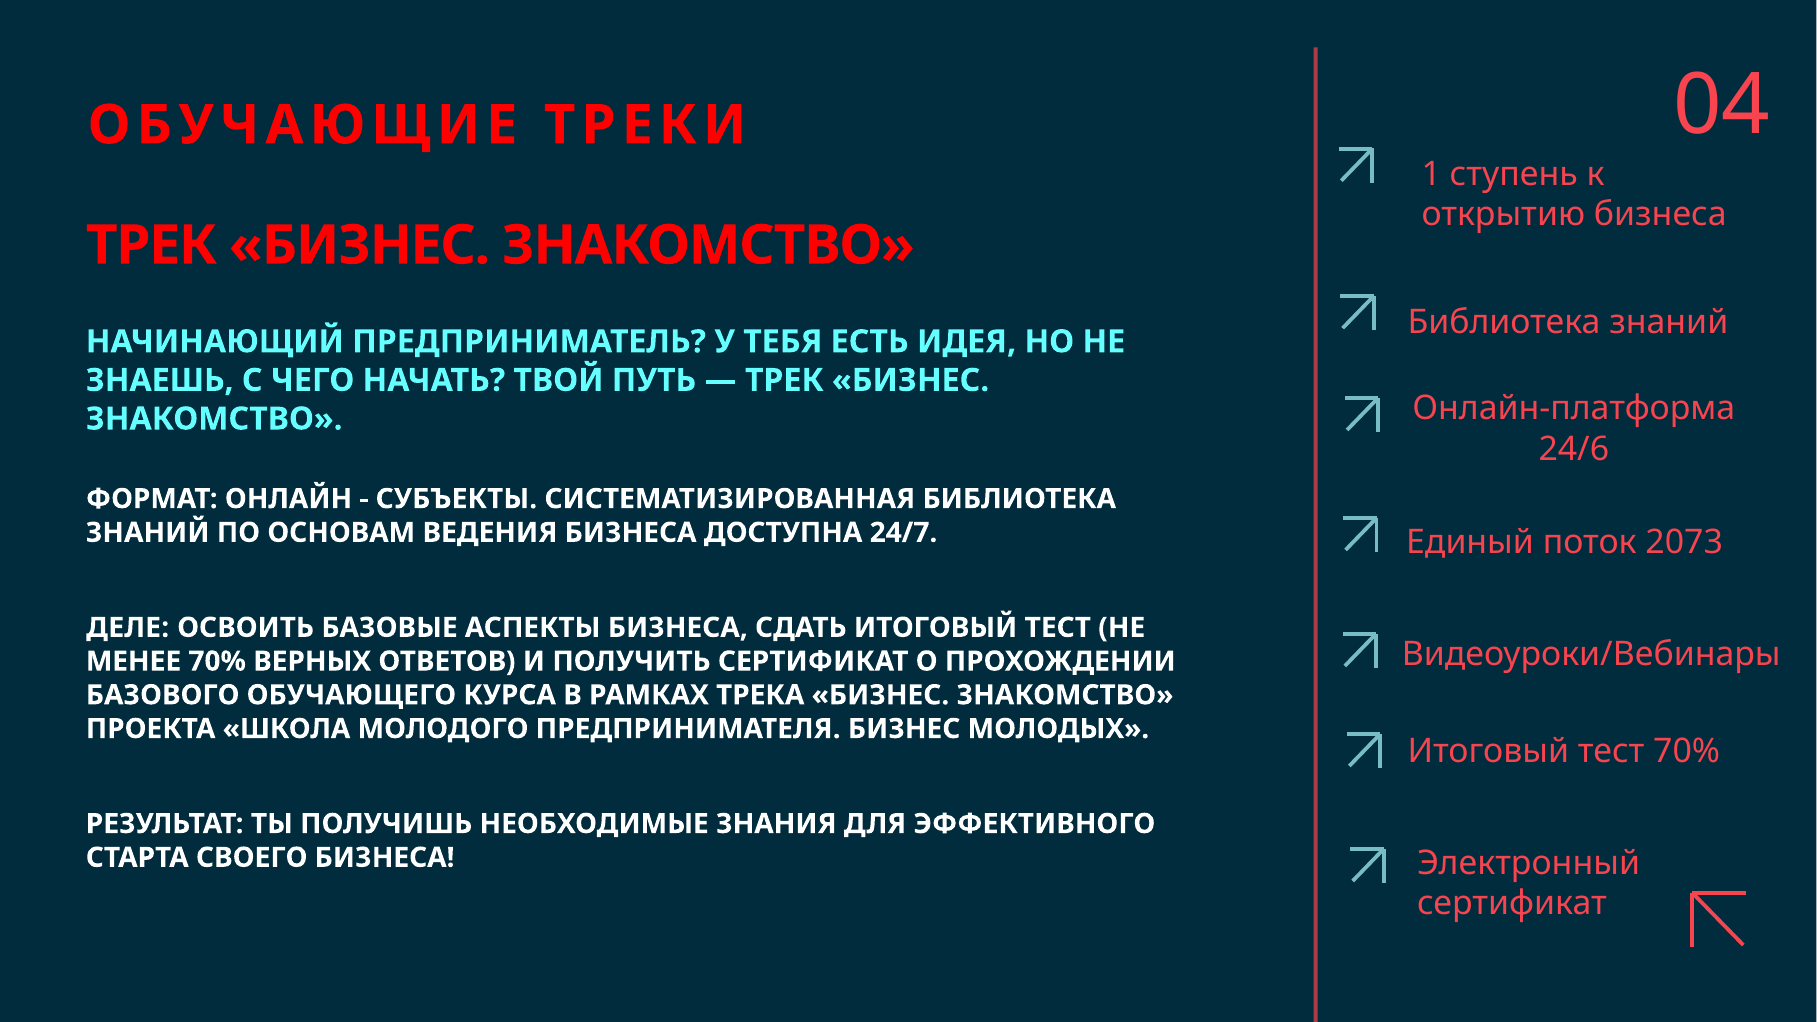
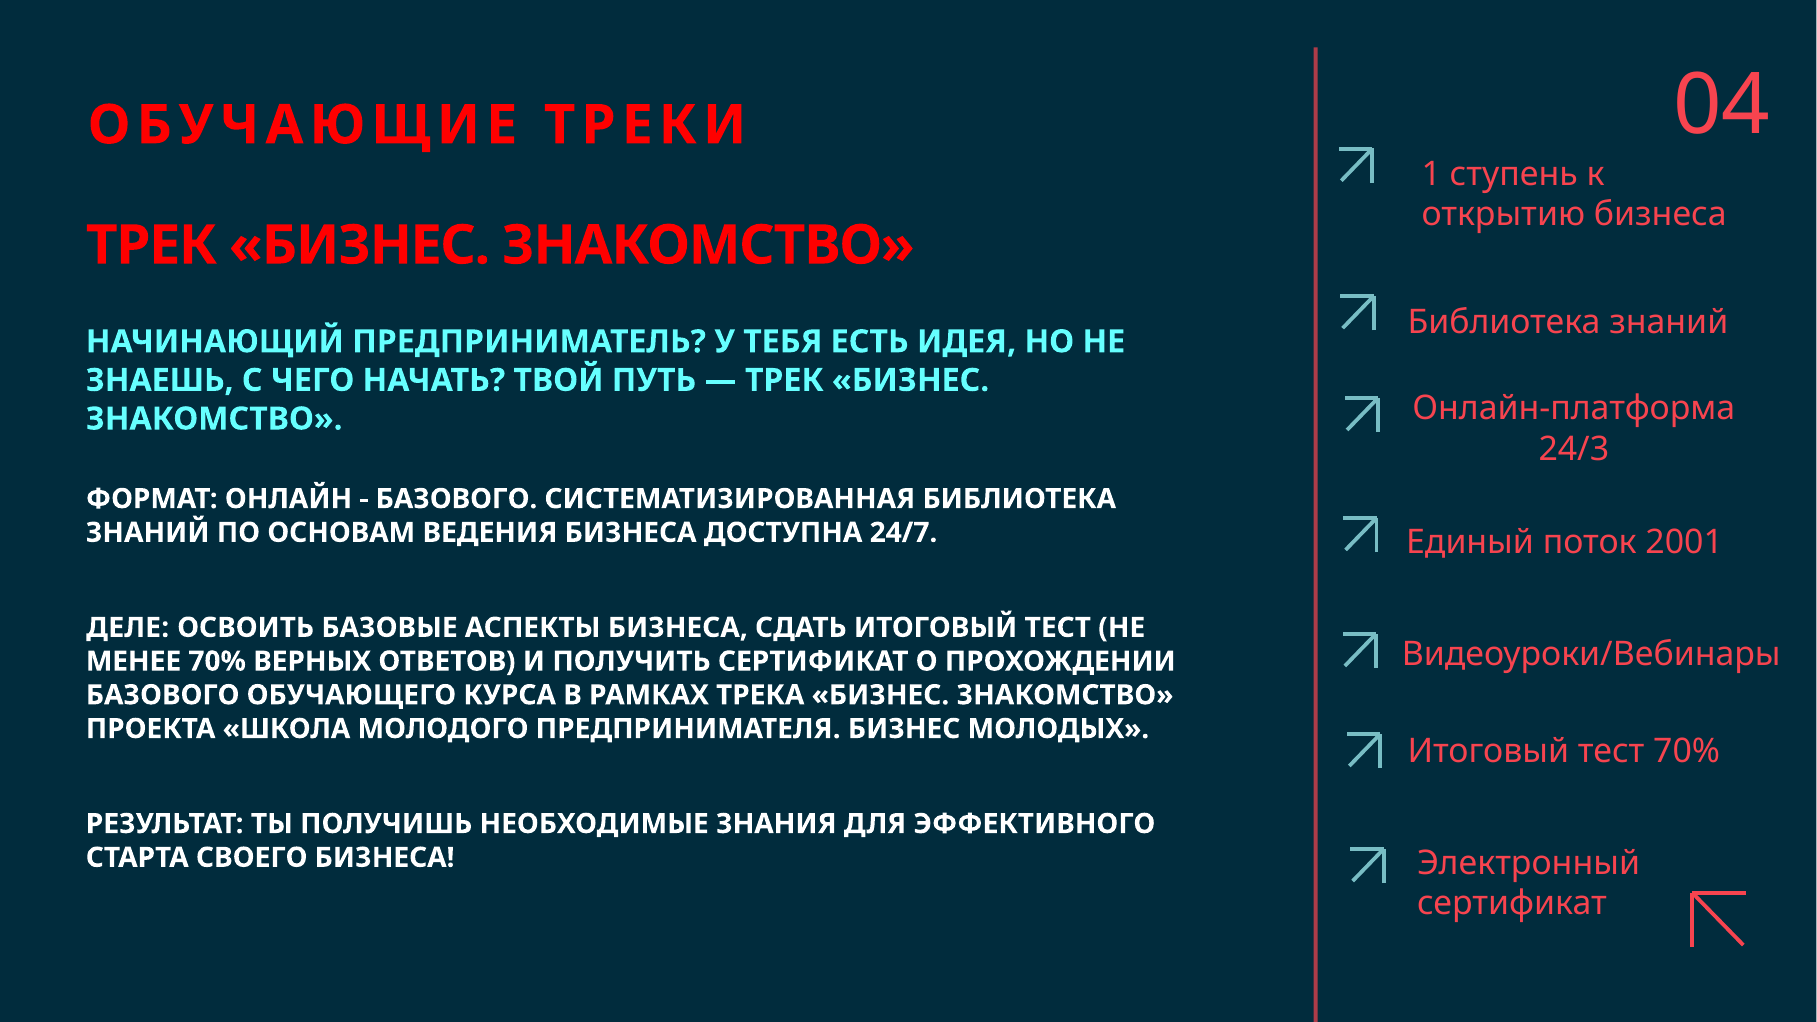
24/6: 24/6 -> 24/3
СУБЪЕКТЫ at (456, 499): СУБЪЕКТЫ -> БАЗОВОГО
2073: 2073 -> 2001
